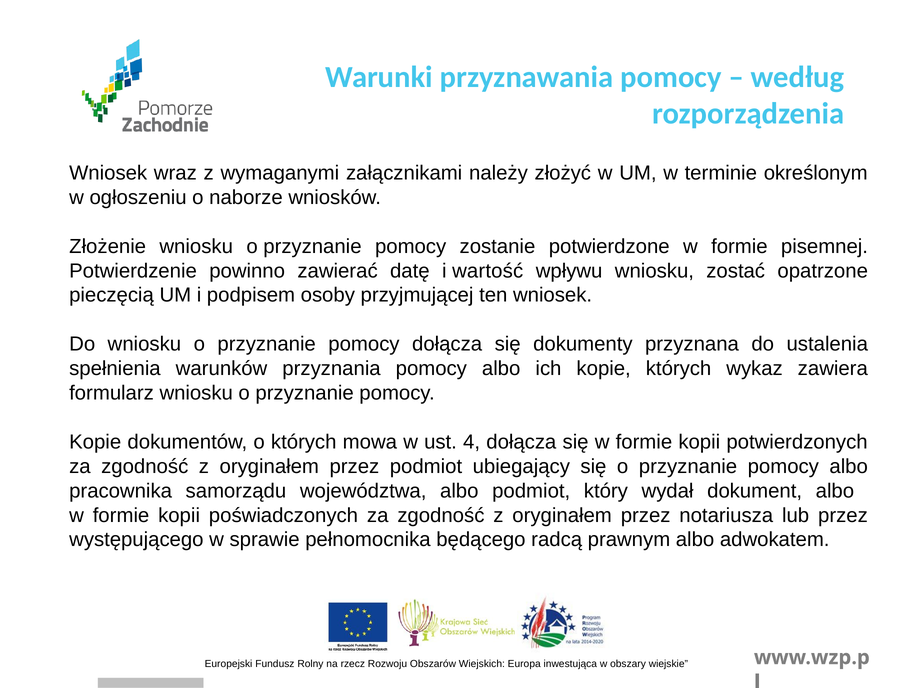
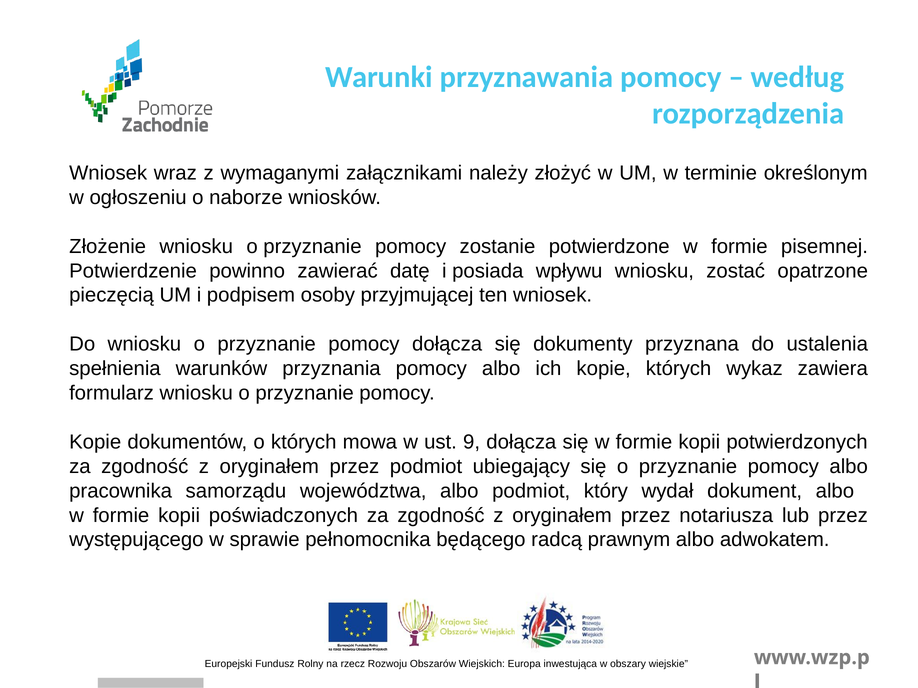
wartość: wartość -> posiada
4: 4 -> 9
